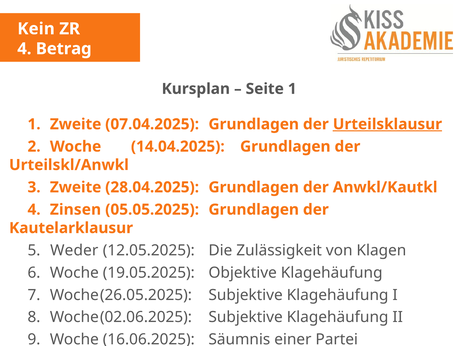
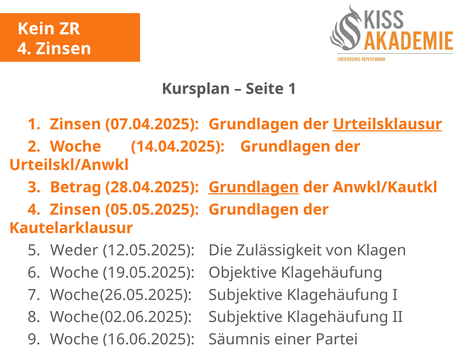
Betrag at (64, 49): Betrag -> Zinsen
1 Zweite: Zweite -> Zinsen
3 Zweite: Zweite -> Betrag
Grundlagen at (254, 188) underline: none -> present
